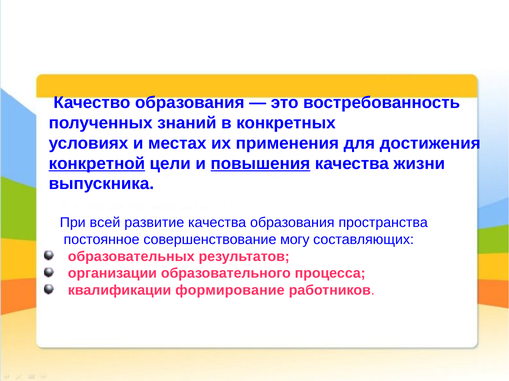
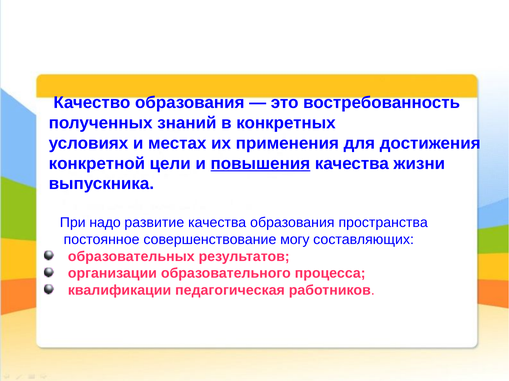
конкретной underline: present -> none
всей: всей -> надо
формирование: формирование -> педагогическая
